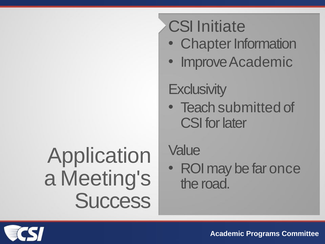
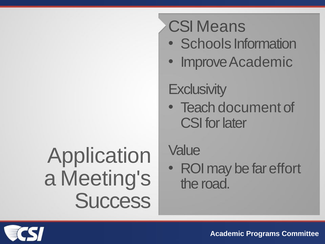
Initiate: Initiate -> Means
Chapter: Chapter -> Schools
submitted: submitted -> document
once: once -> effort
